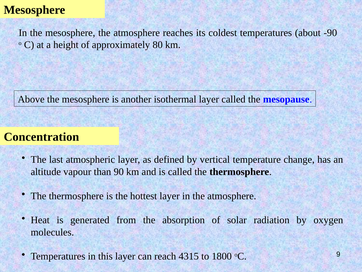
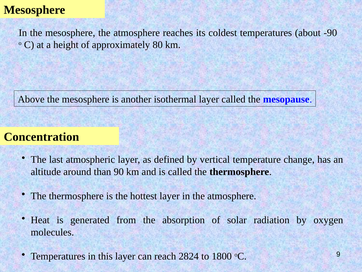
vapour: vapour -> around
4315: 4315 -> 2824
